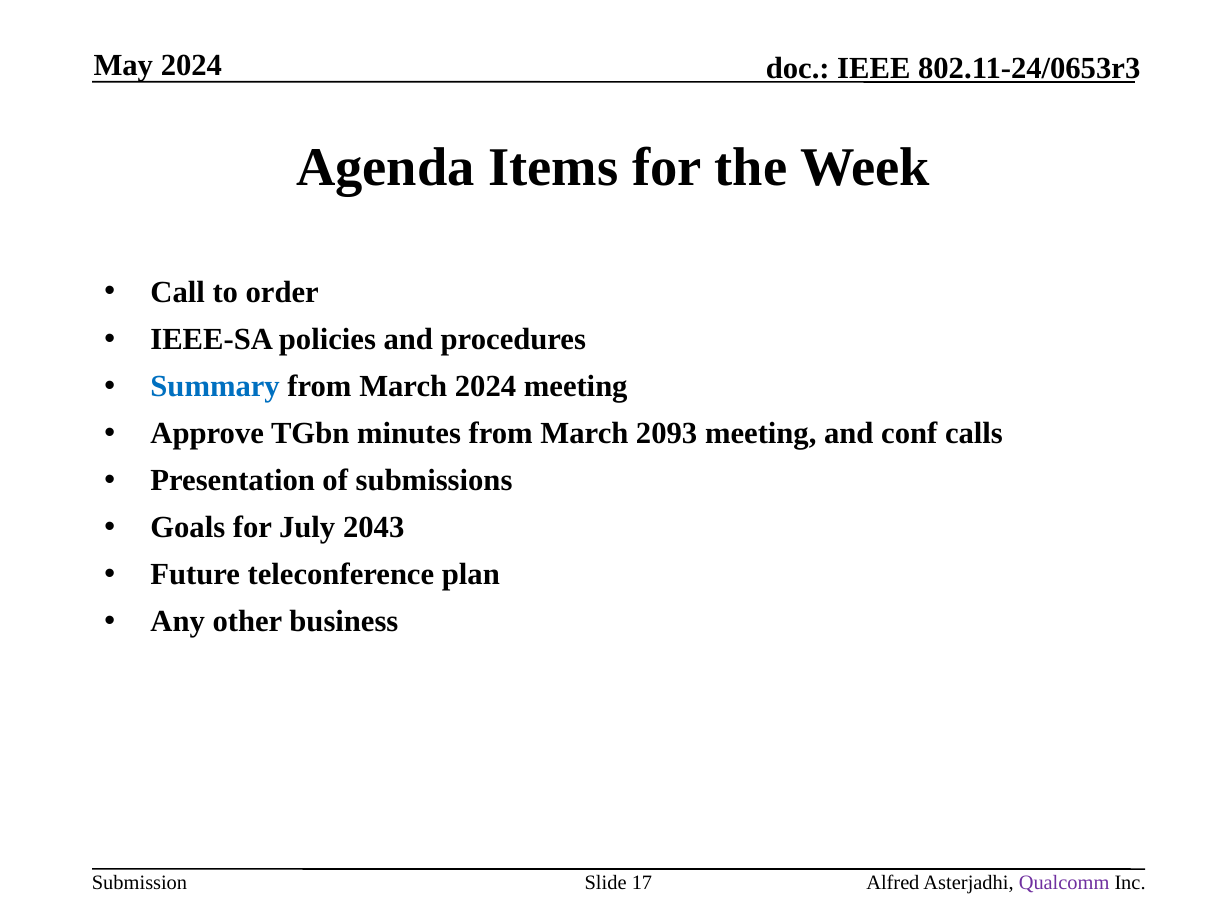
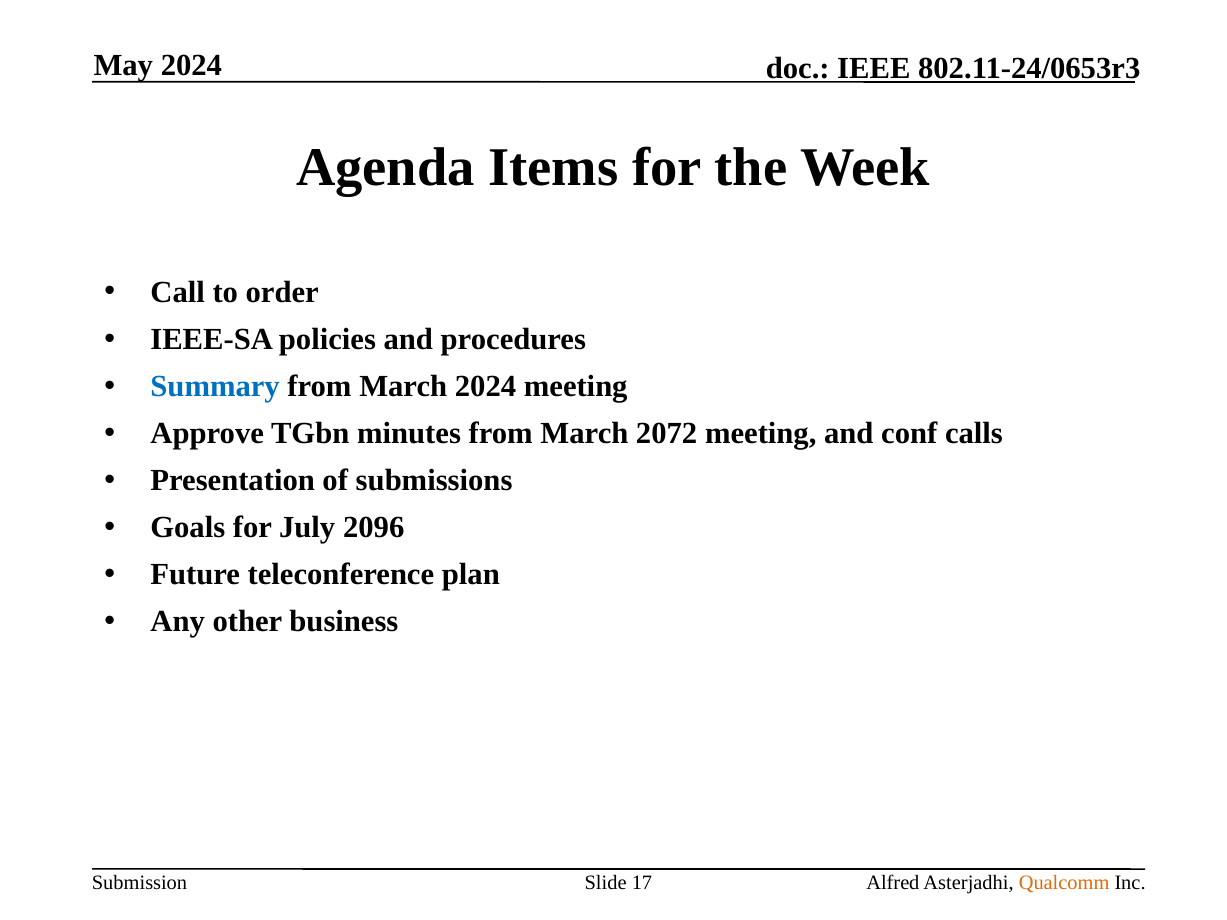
2093: 2093 -> 2072
2043: 2043 -> 2096
Qualcomm colour: purple -> orange
